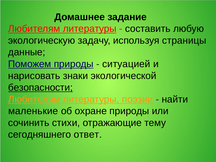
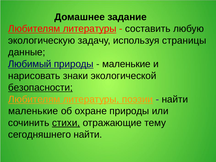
Поможем: Поможем -> Любимый
ситуацией at (126, 64): ситуацией -> маленькие
стихи underline: none -> present
сегодняшнего ответ: ответ -> найти
